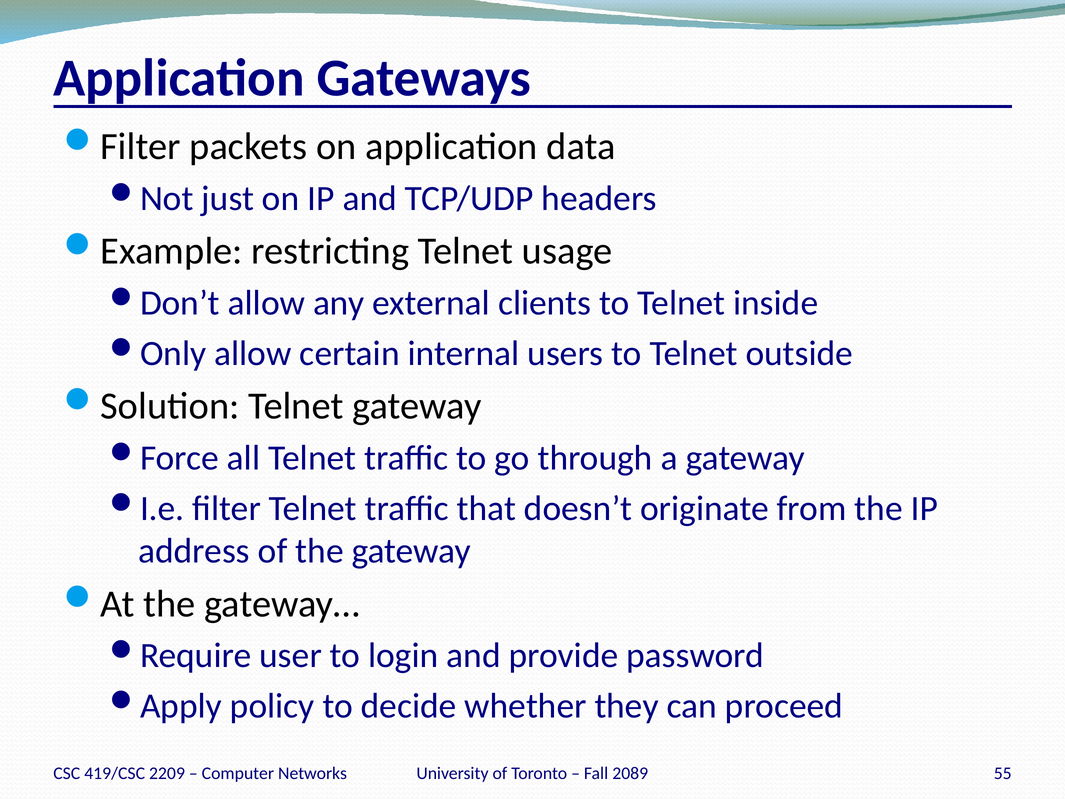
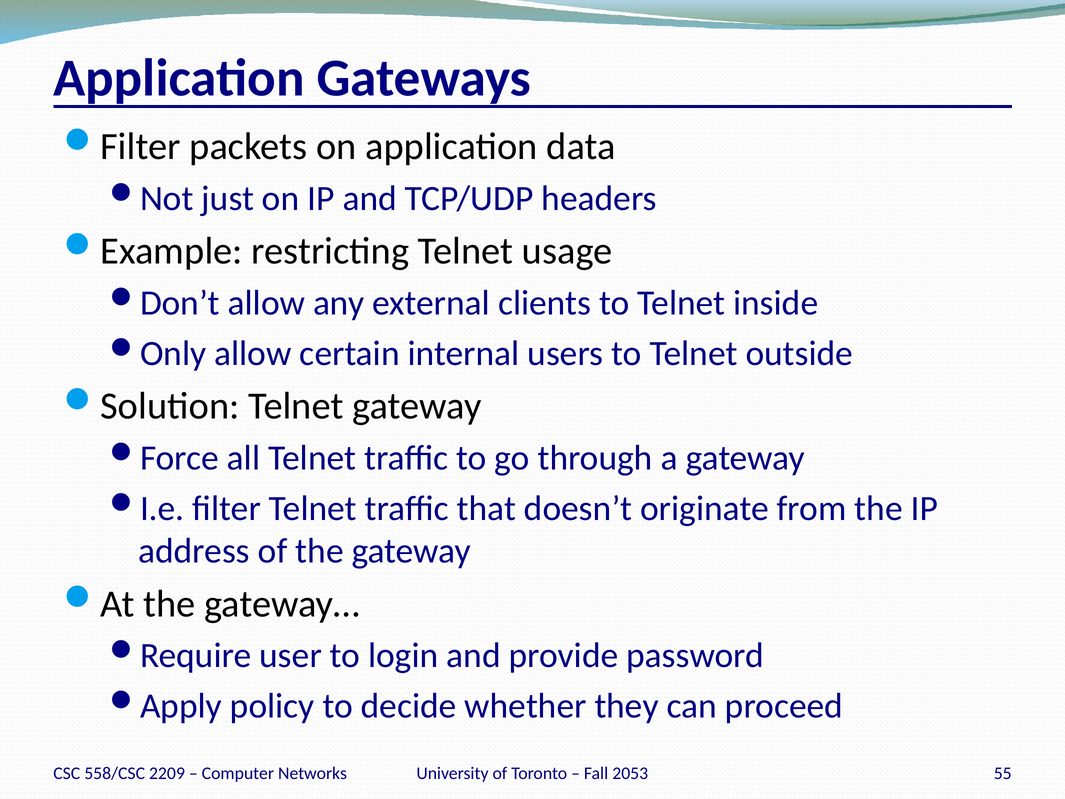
2089: 2089 -> 2053
419/CSC: 419/CSC -> 558/CSC
